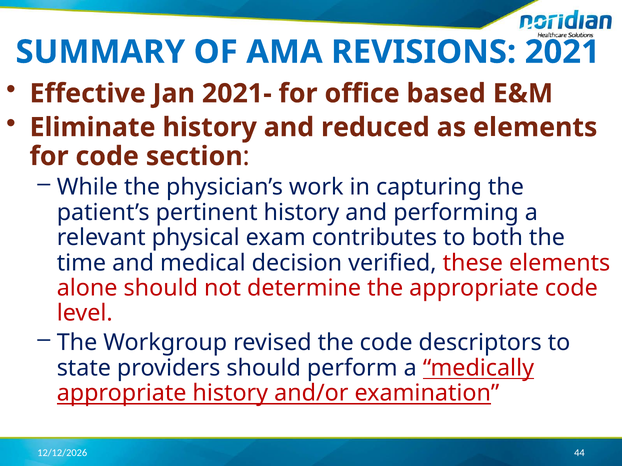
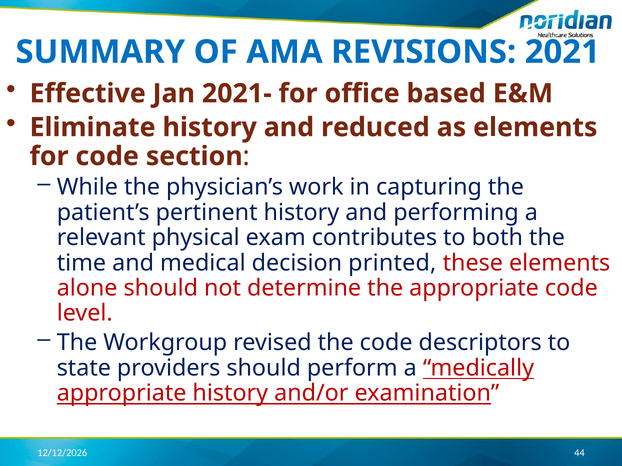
verified: verified -> printed
